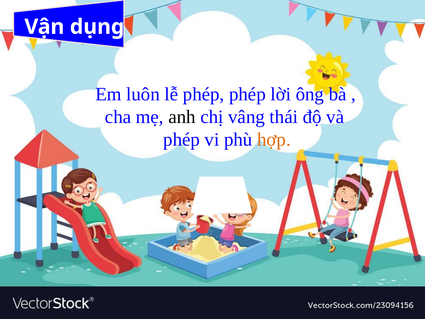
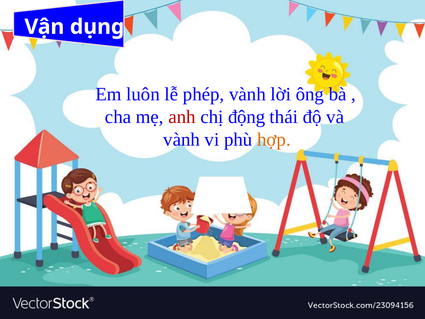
phép phép: phép -> vành
anh colour: black -> red
vâng: vâng -> động
phép at (182, 139): phép -> vành
